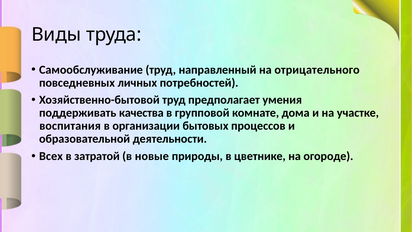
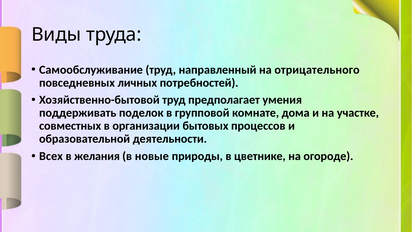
качества: качества -> поделок
воспитания: воспитания -> совместных
затратой: затратой -> желания
